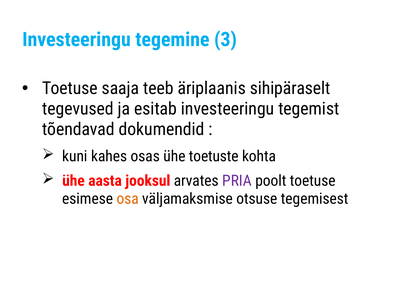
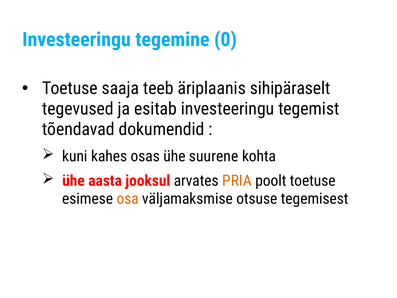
3: 3 -> 0
toetuste: toetuste -> suurene
PRIA colour: purple -> orange
